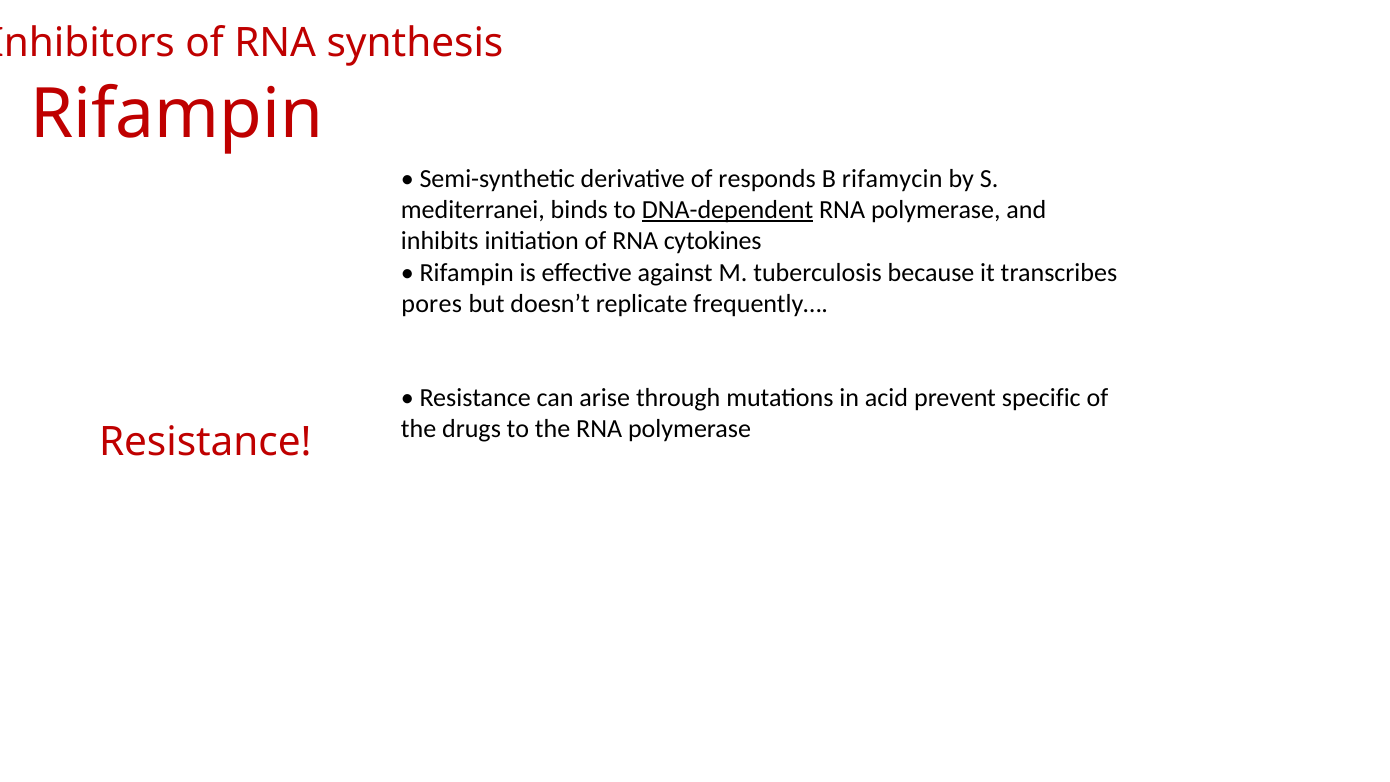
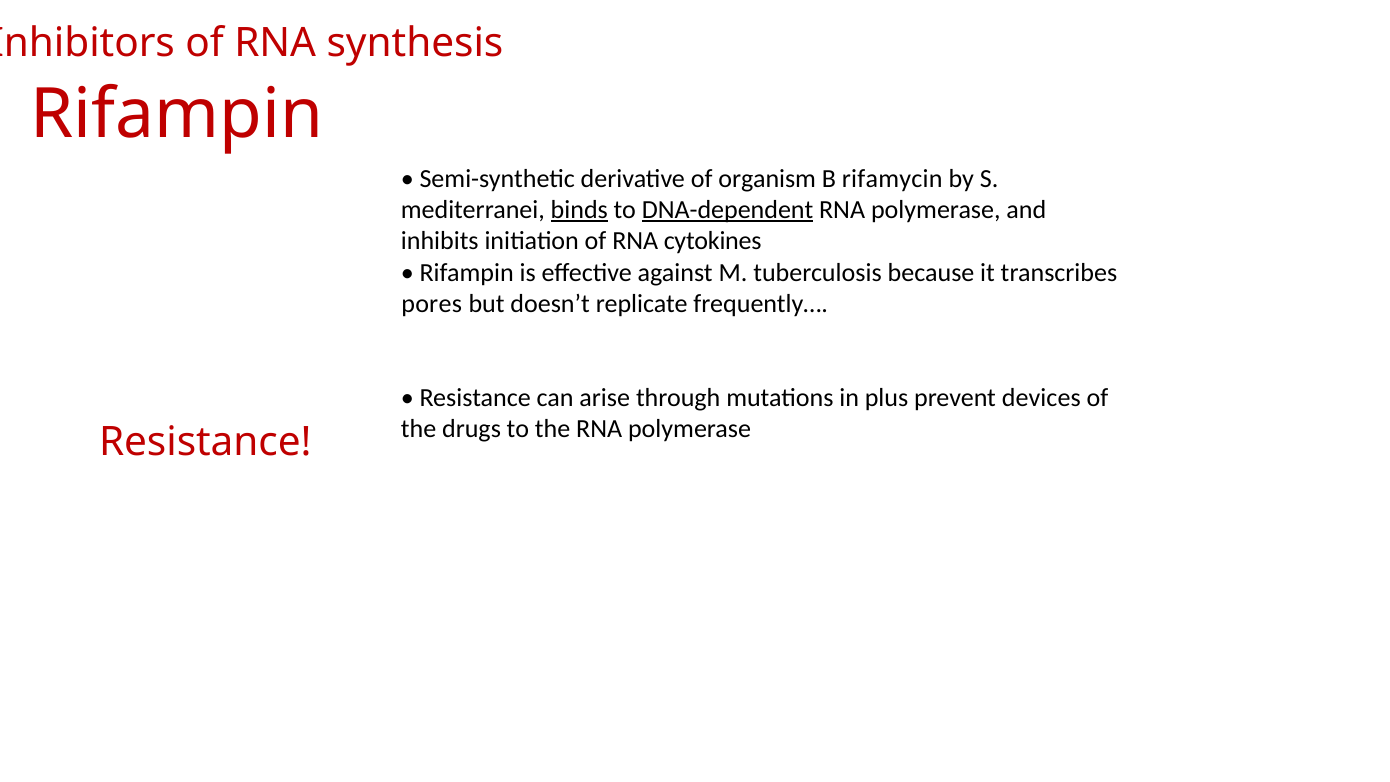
responds: responds -> organism
binds underline: none -> present
acid: acid -> plus
specific: specific -> devices
